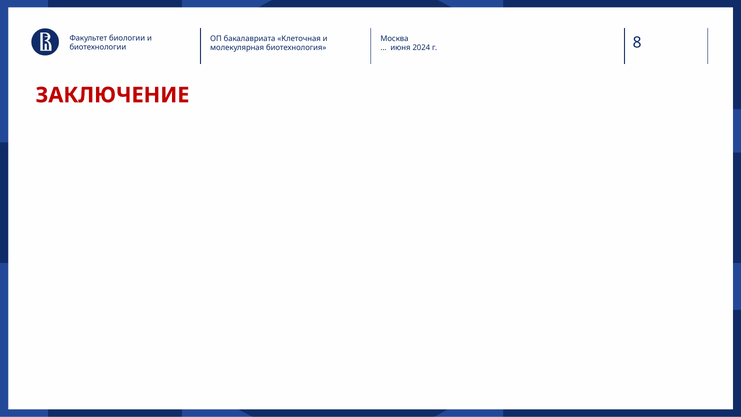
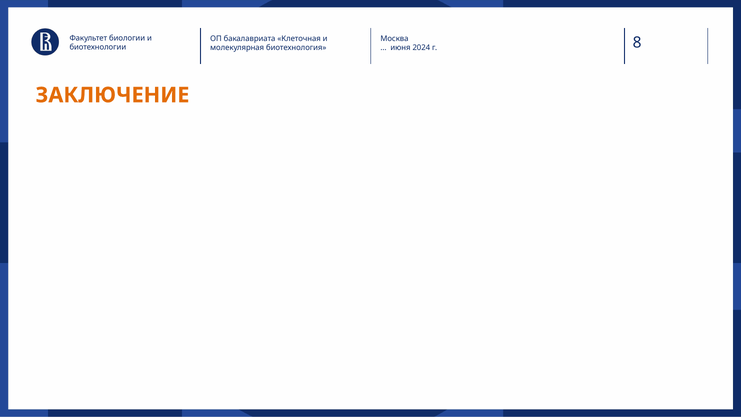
ЗАКЛЮЧЕНИЕ colour: red -> orange
